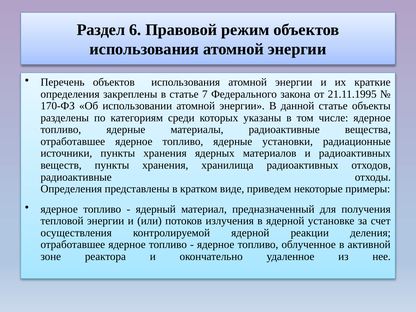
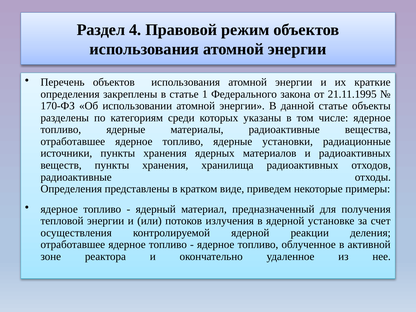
6: 6 -> 4
7: 7 -> 1
